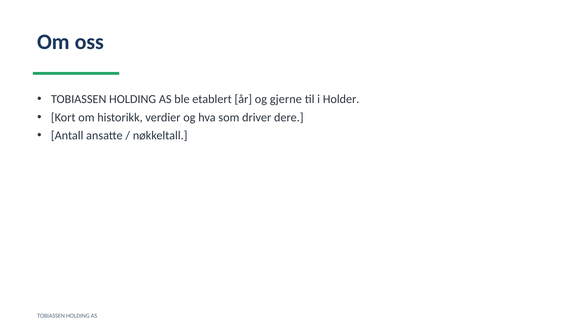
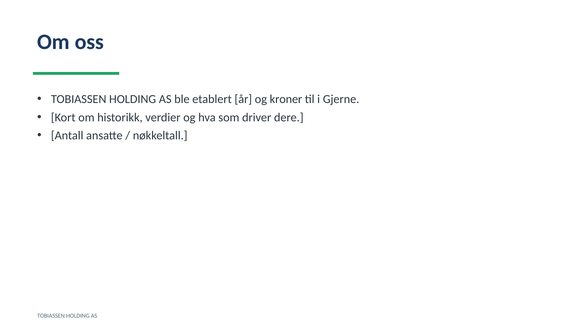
gjerne: gjerne -> kroner
Holder: Holder -> Gjerne
